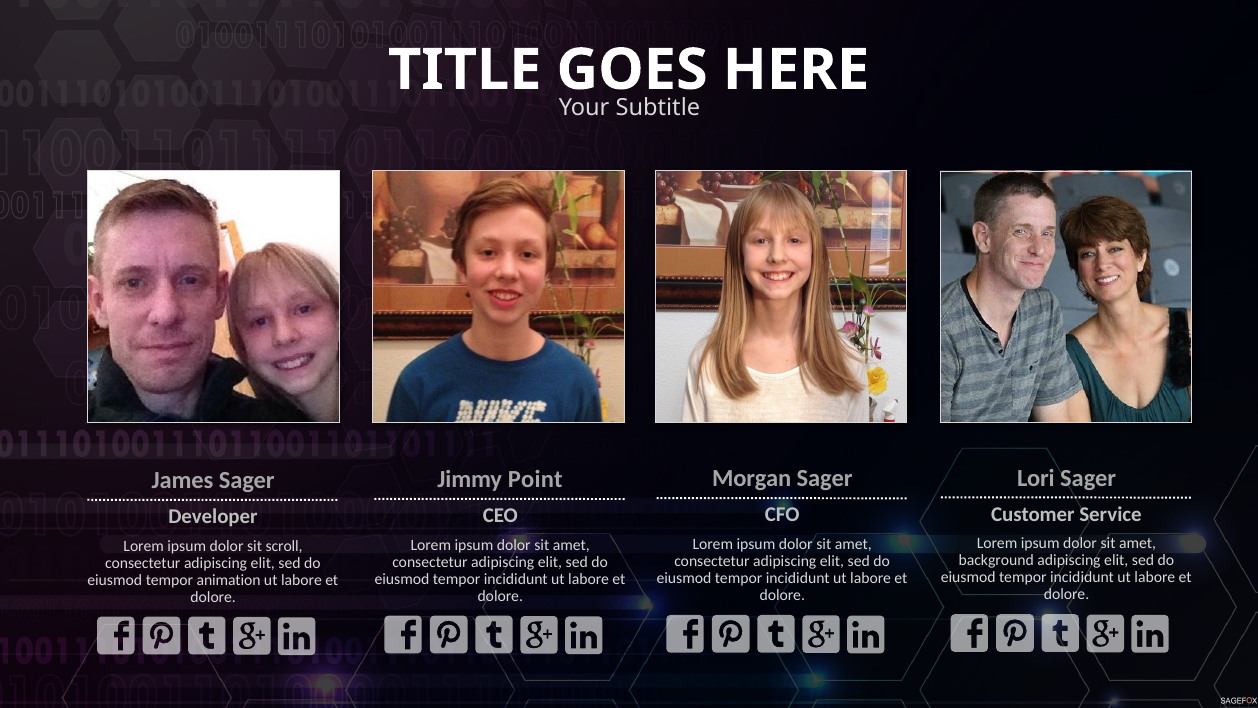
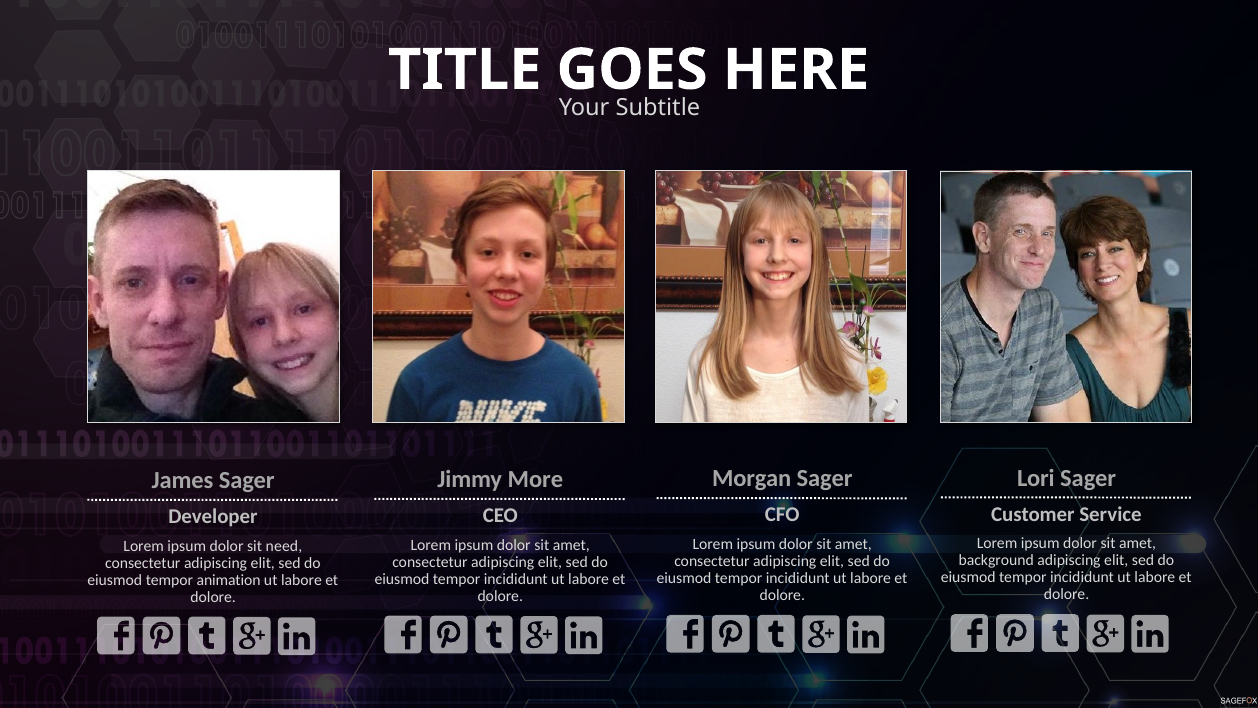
Point: Point -> More
scroll: scroll -> need
